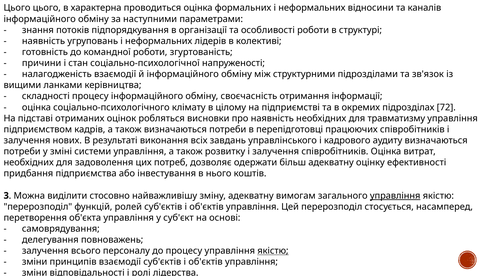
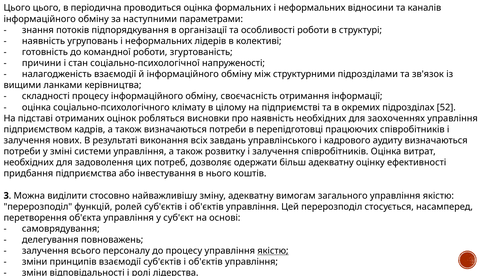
характерна: характерна -> періодична
72: 72 -> 52
травматизму: травматизму -> заохоченнях
управління at (395, 195) underline: present -> none
